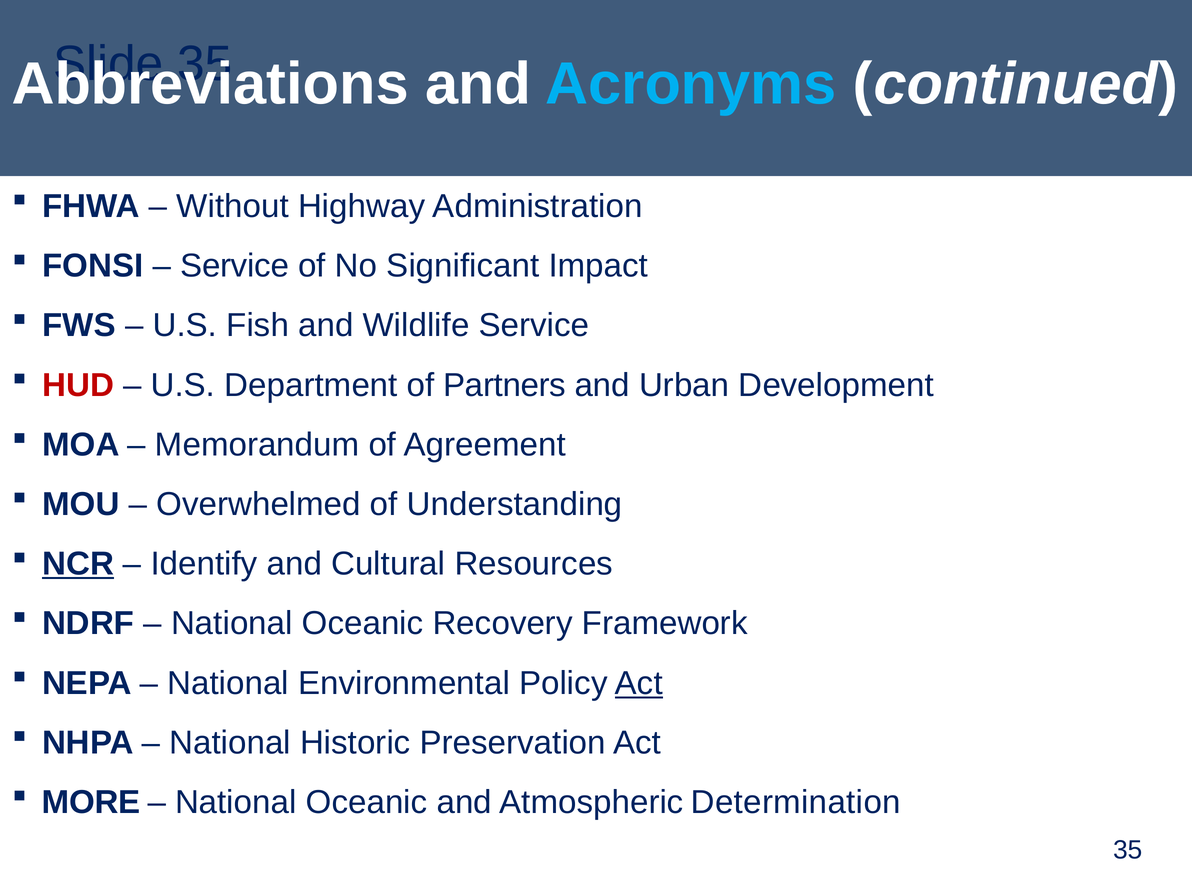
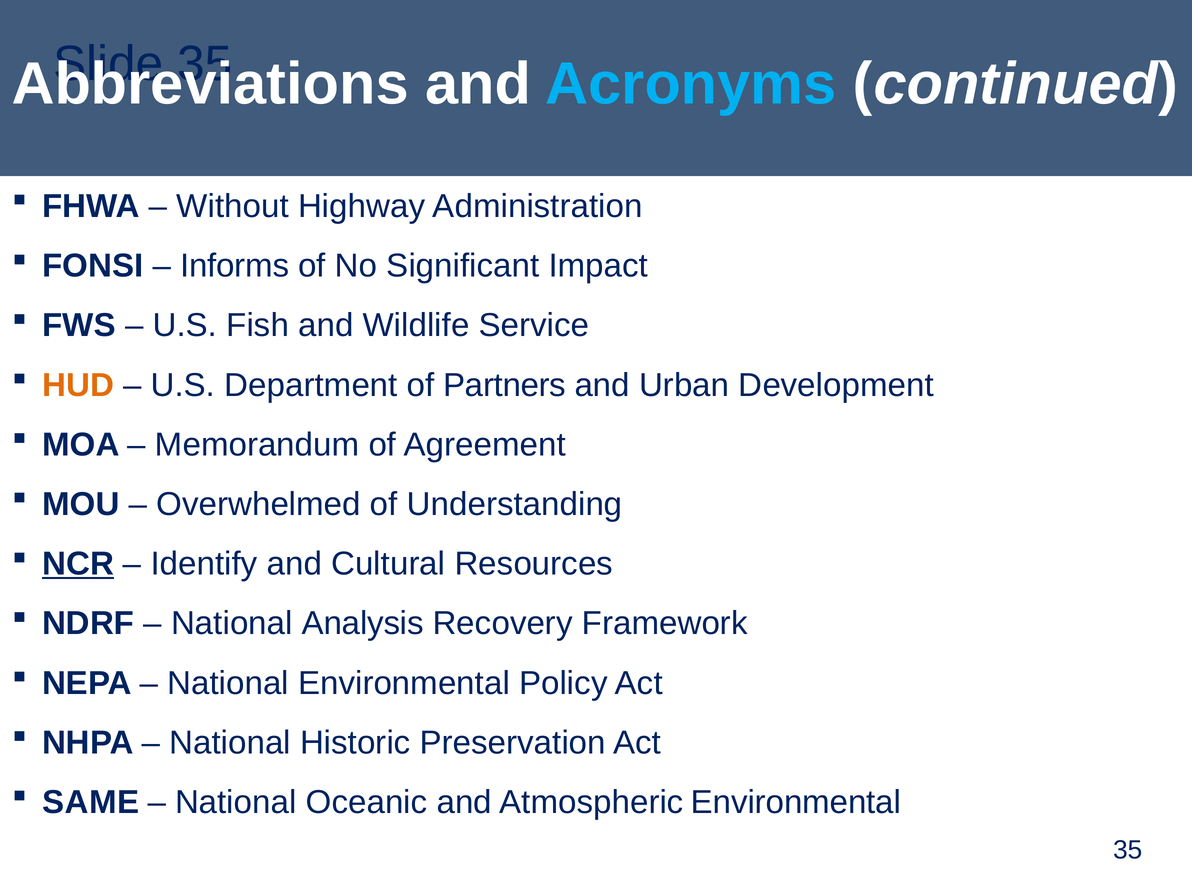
Service at (235, 266): Service -> Informs
HUD colour: red -> orange
Oceanic at (363, 624): Oceanic -> Analysis
Act at (639, 683) underline: present -> none
MORE: MORE -> SAME
Atmospheric Determination: Determination -> Environmental
